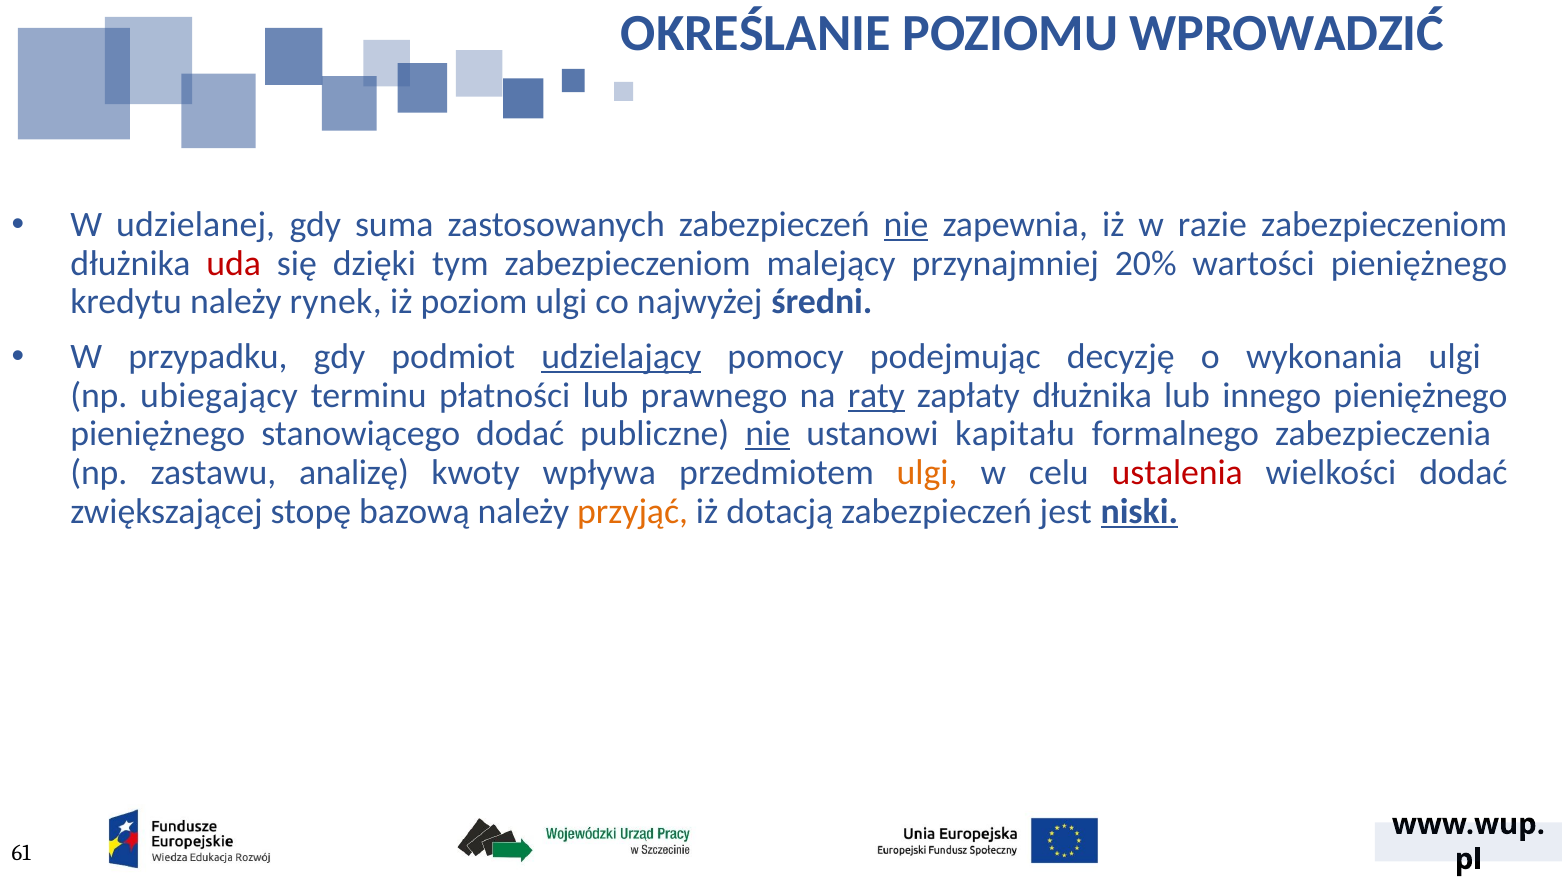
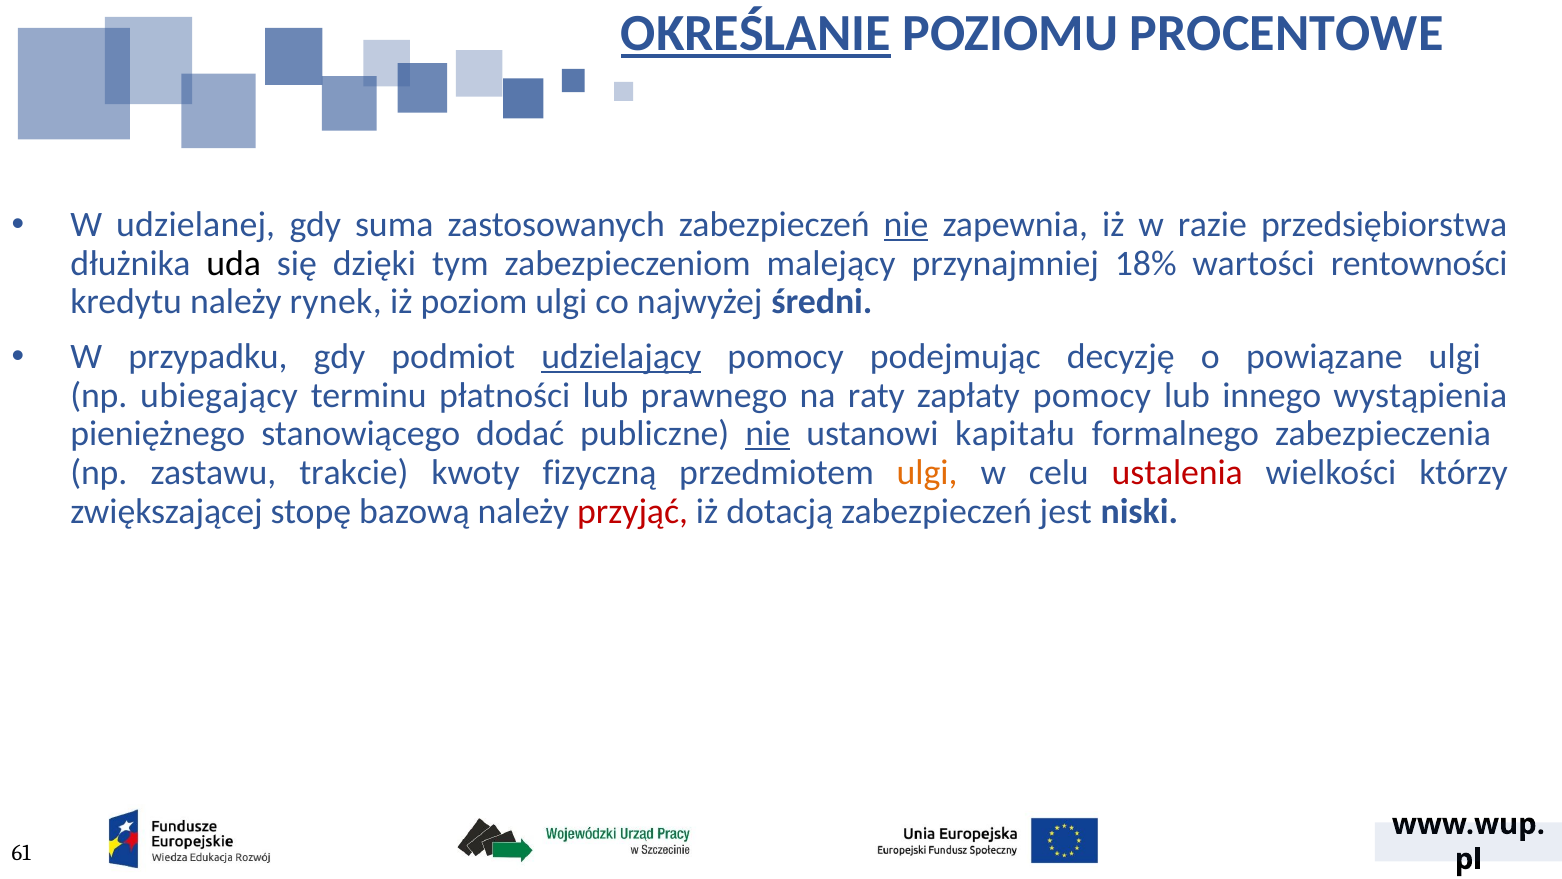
OKREŚLANIE underline: none -> present
WPROWADZIĆ: WPROWADZIĆ -> PROCENTOWE
razie zabezpieczeniom: zabezpieczeniom -> przedsiębiorstwa
uda colour: red -> black
20%: 20% -> 18%
wartości pieniężnego: pieniężnego -> rentowności
wykonania: wykonania -> powiązane
raty underline: present -> none
zapłaty dłużnika: dłużnika -> pomocy
innego pieniężnego: pieniężnego -> wystąpienia
analizę: analizę -> trakcie
wpływa: wpływa -> fizyczną
wielkości dodać: dodać -> którzy
przyjąć colour: orange -> red
niski underline: present -> none
